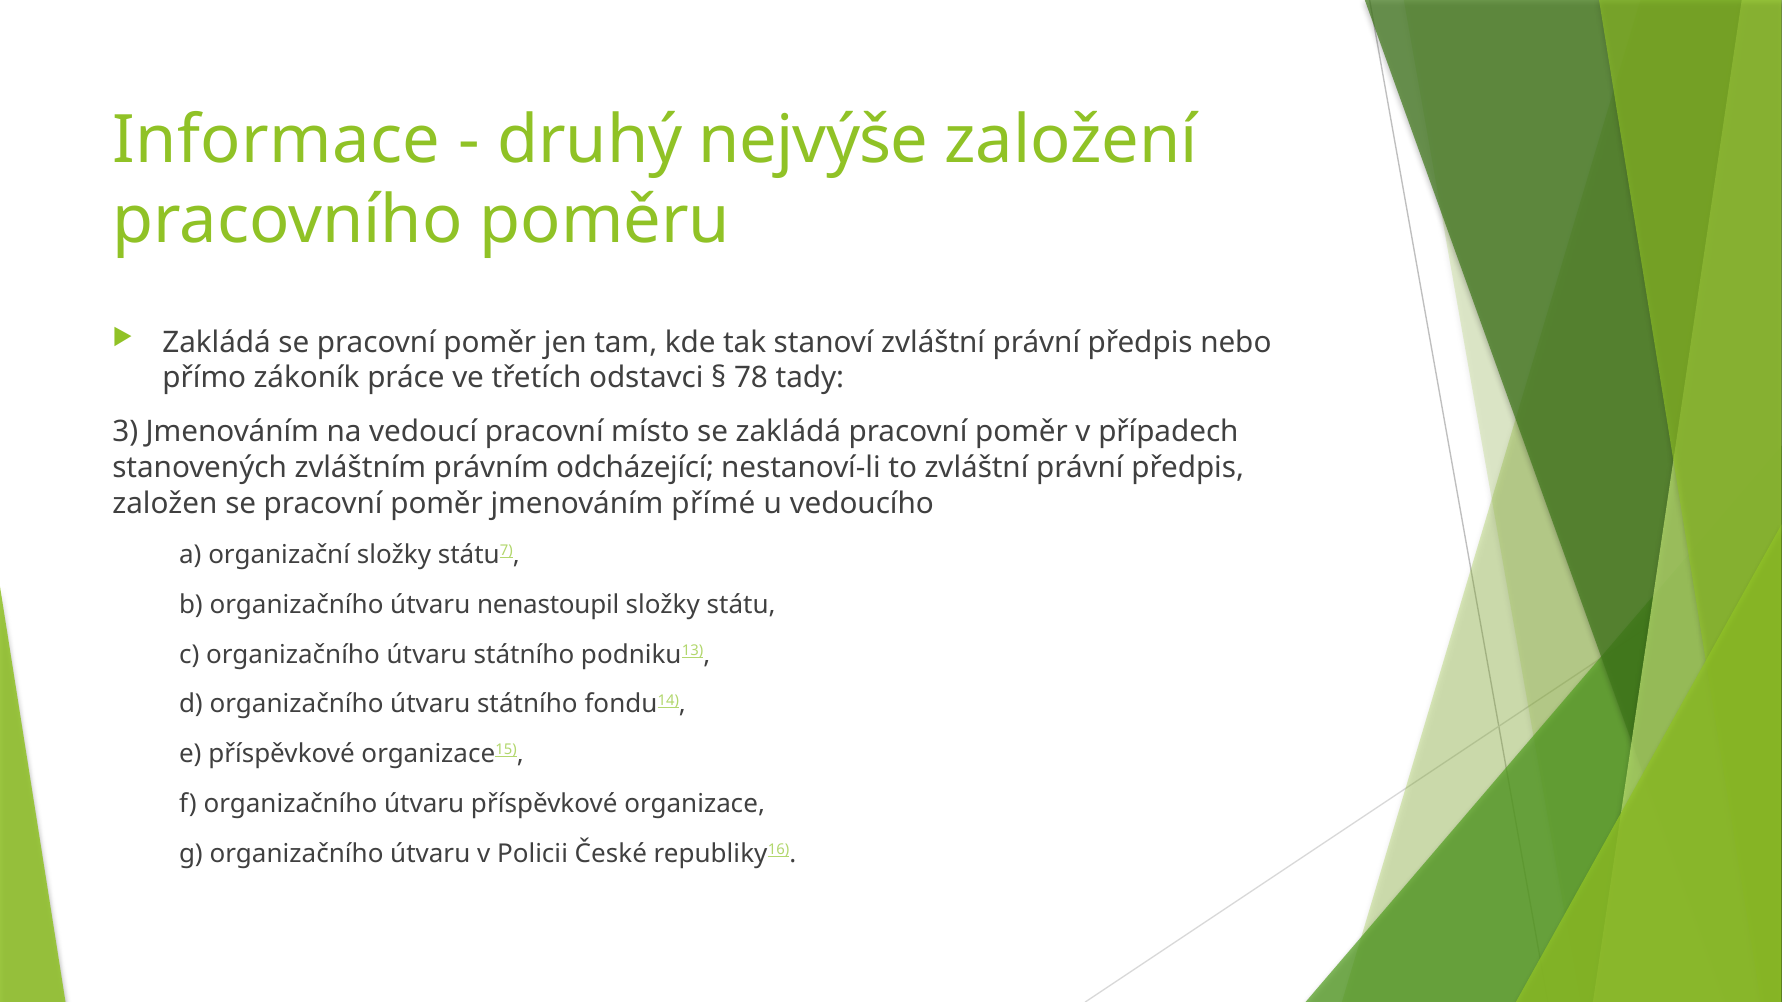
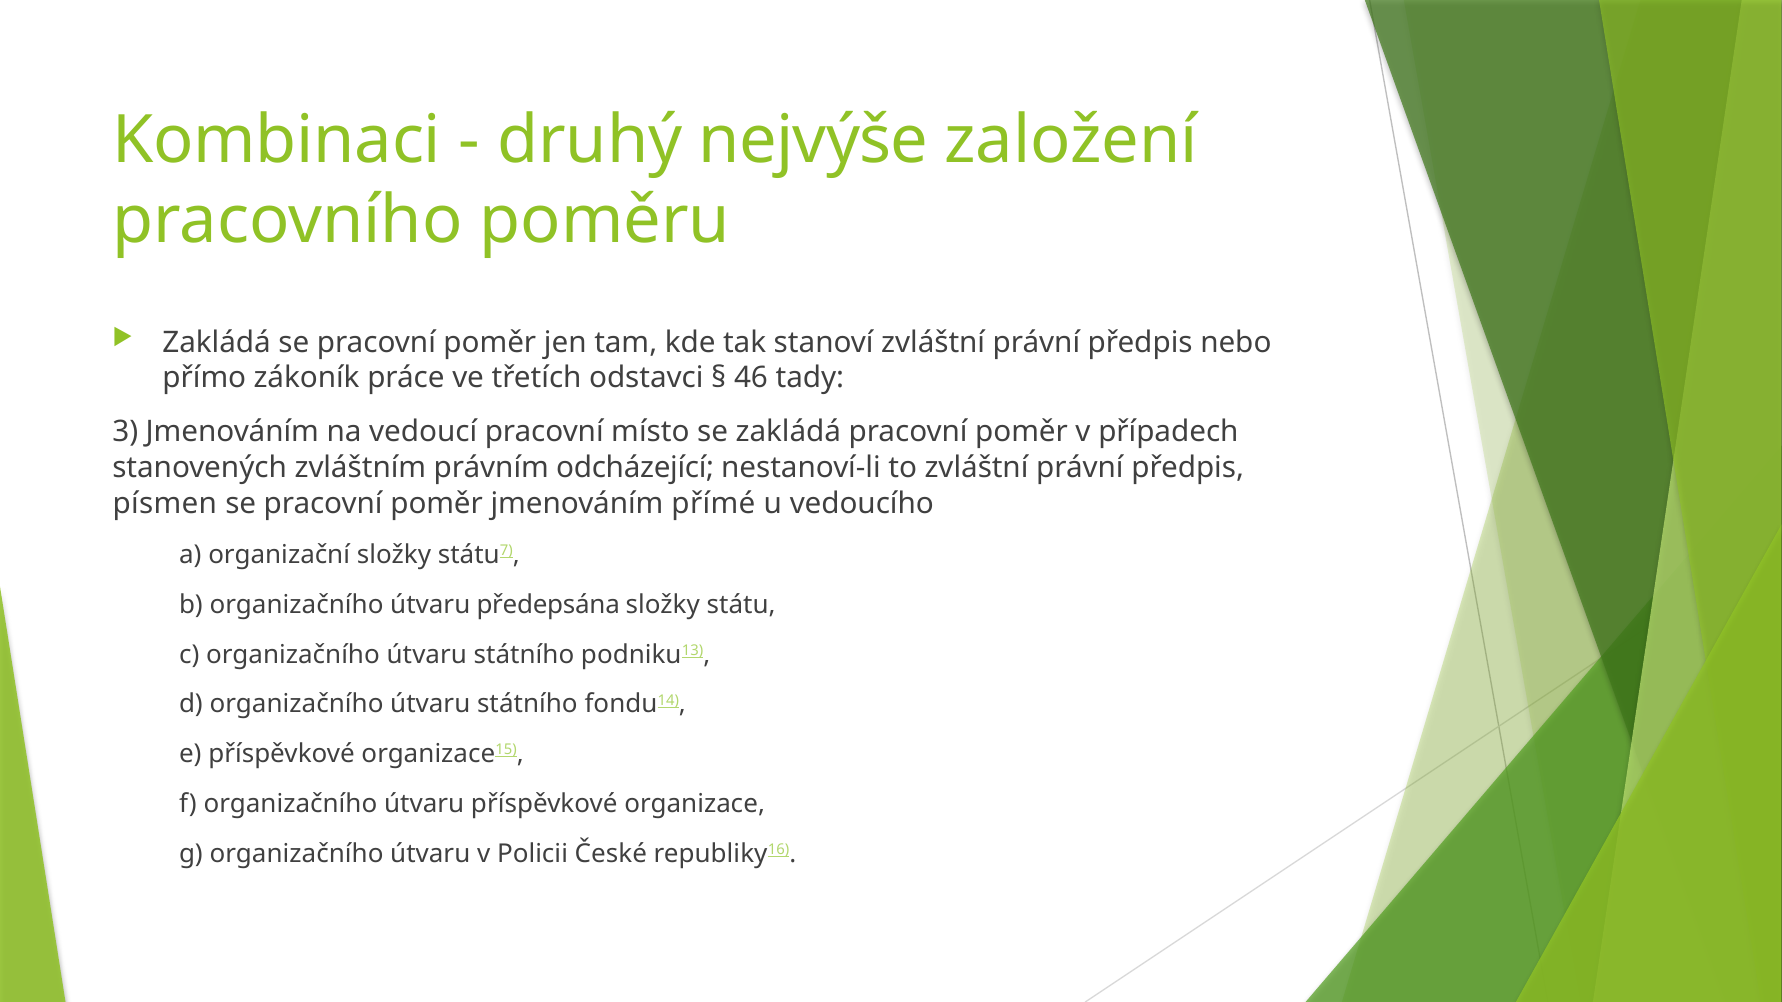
Informace: Informace -> Kombinaci
78: 78 -> 46
založen: založen -> písmen
nenastoupil: nenastoupil -> předepsána
